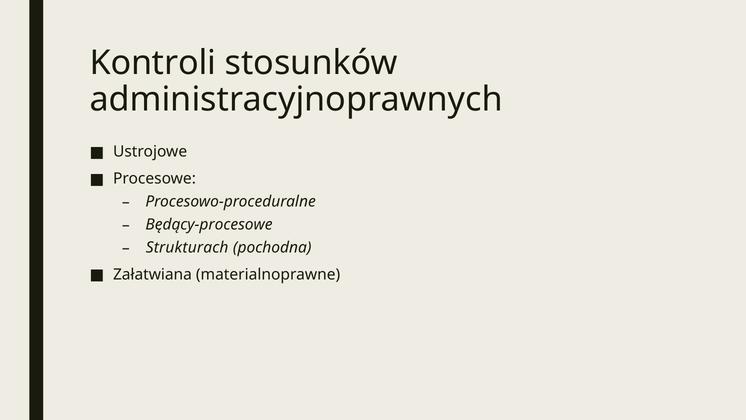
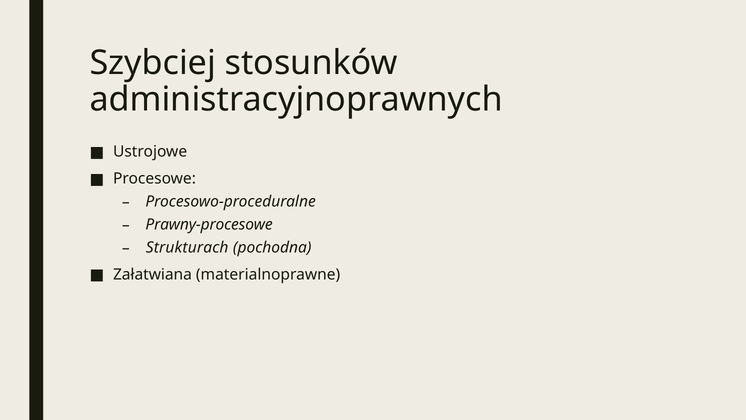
Kontroli: Kontroli -> Szybciej
Będący-procesowe: Będący-procesowe -> Prawny-procesowe
